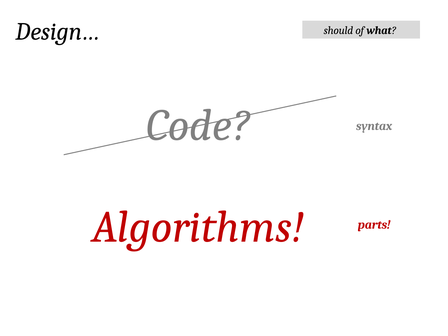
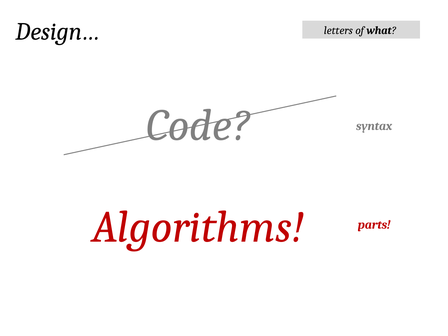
should: should -> letters
